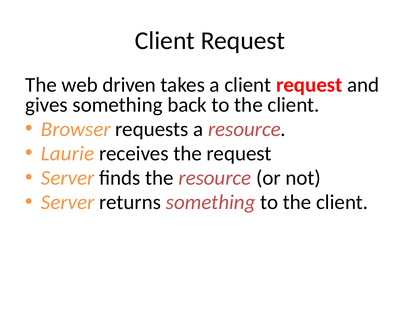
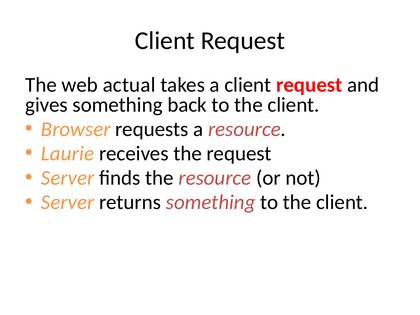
driven: driven -> actual
